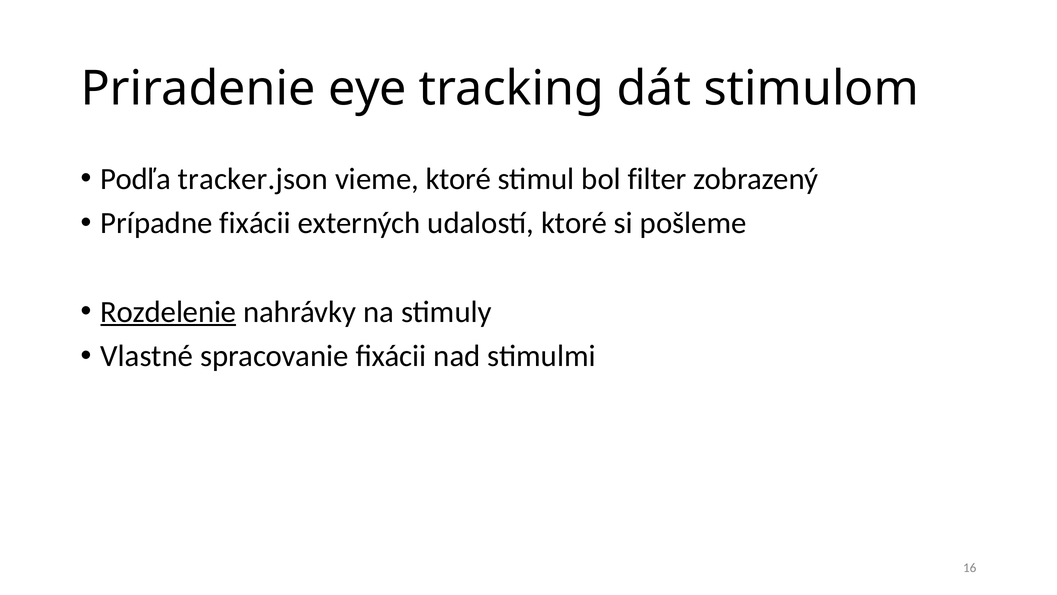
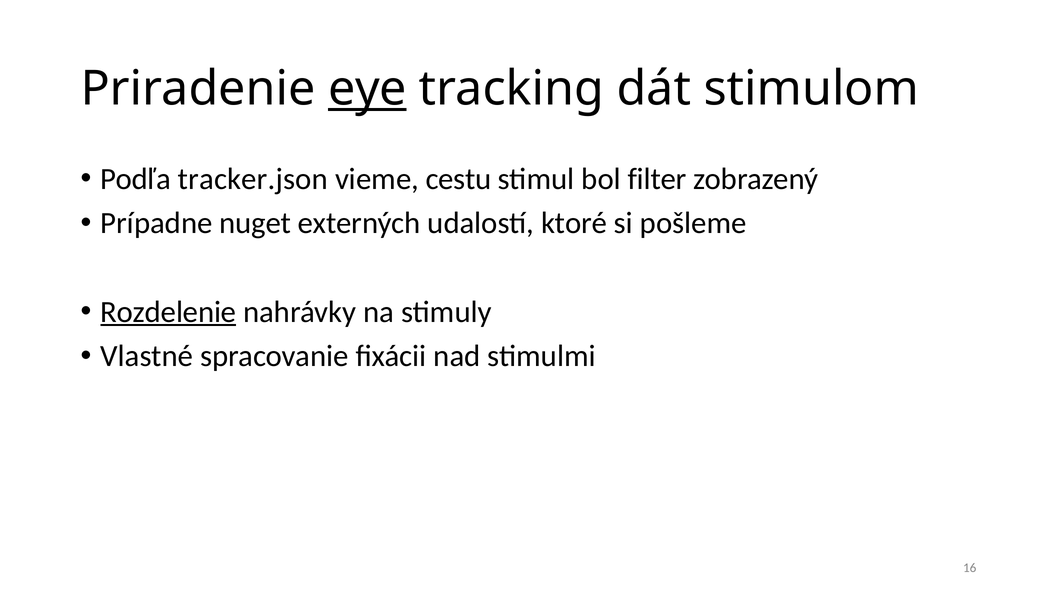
eye underline: none -> present
vieme ktoré: ktoré -> cestu
Prípadne fixácii: fixácii -> nuget
